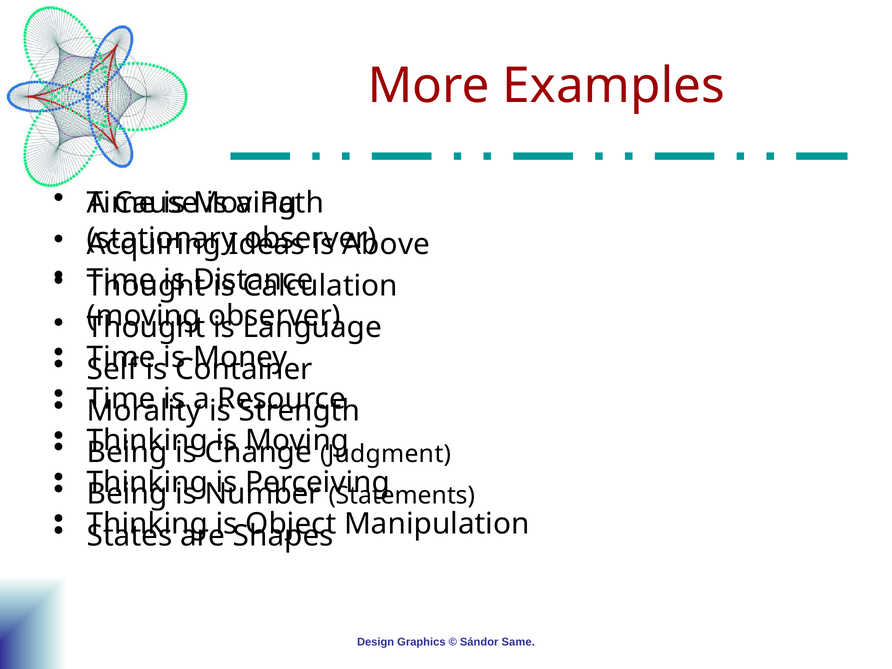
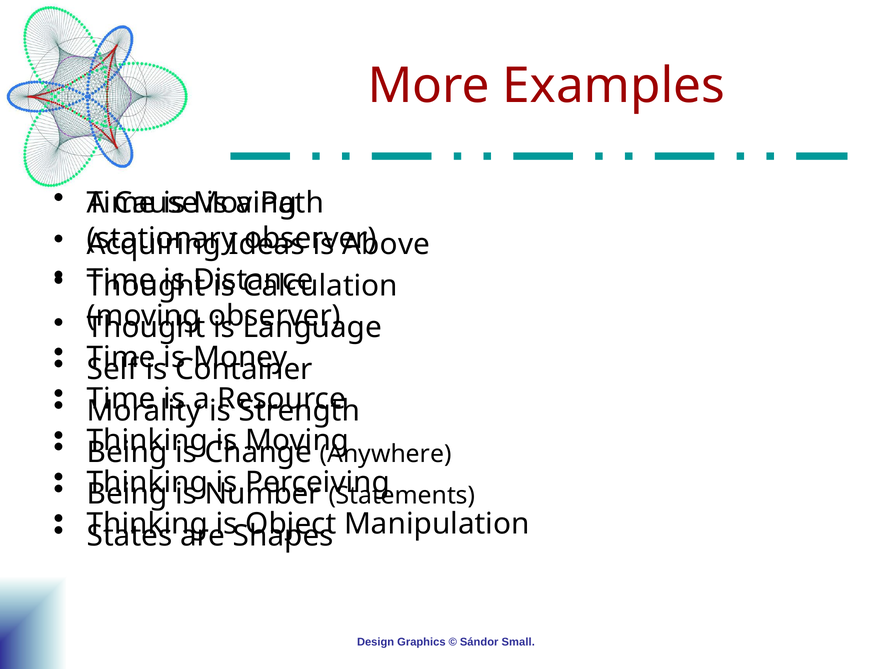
Judgment: Judgment -> Anywhere
Same: Same -> Small
